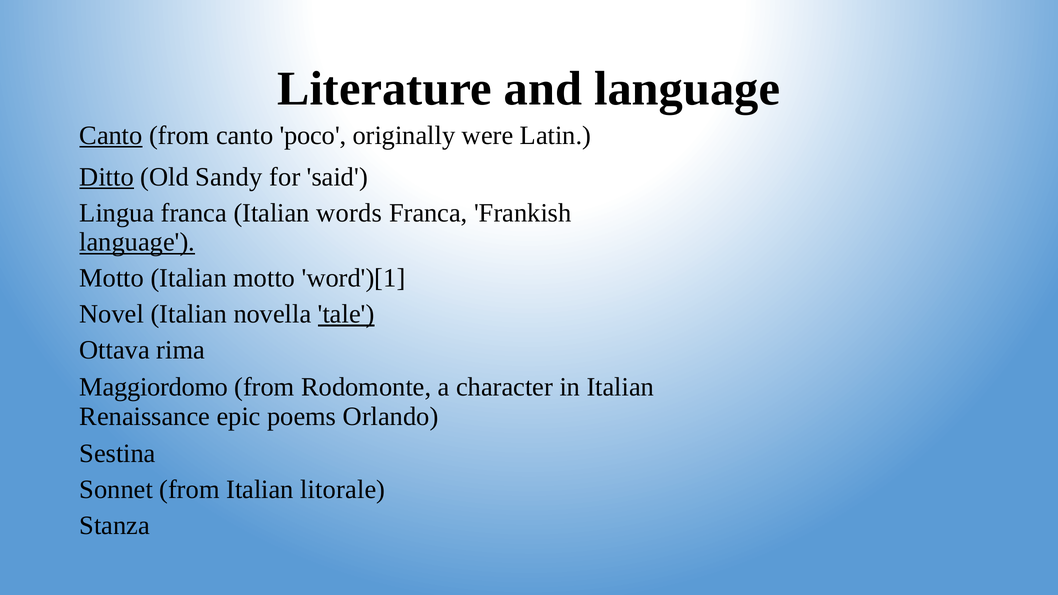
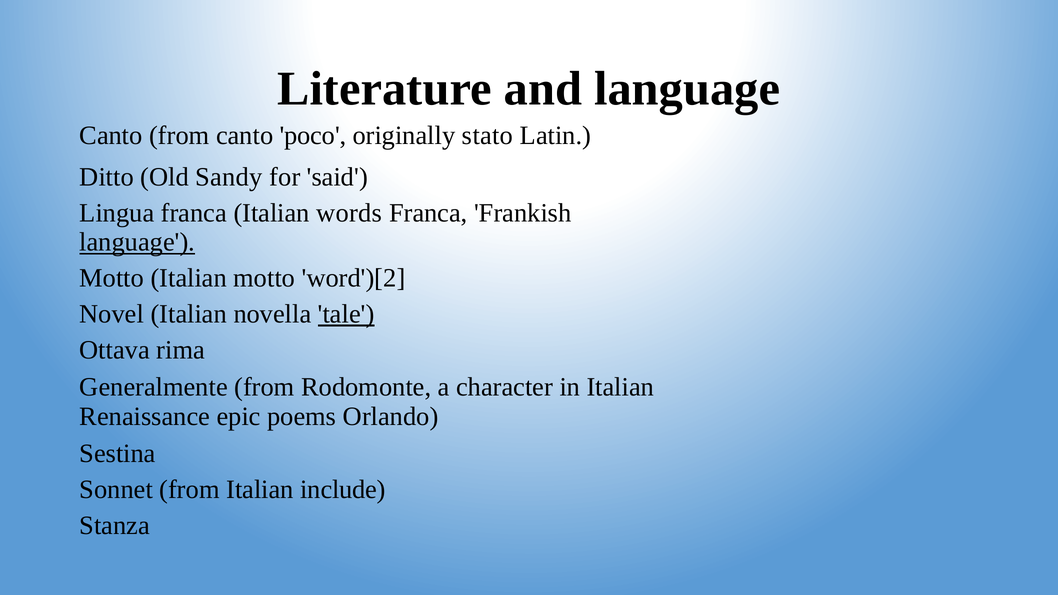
Canto at (111, 136) underline: present -> none
were: were -> stato
Ditto underline: present -> none
word')[1: word')[1 -> word')[2
Maggiordomo: Maggiordomo -> Generalmente
litorale: litorale -> include
